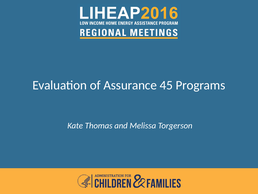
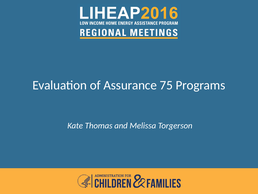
45: 45 -> 75
